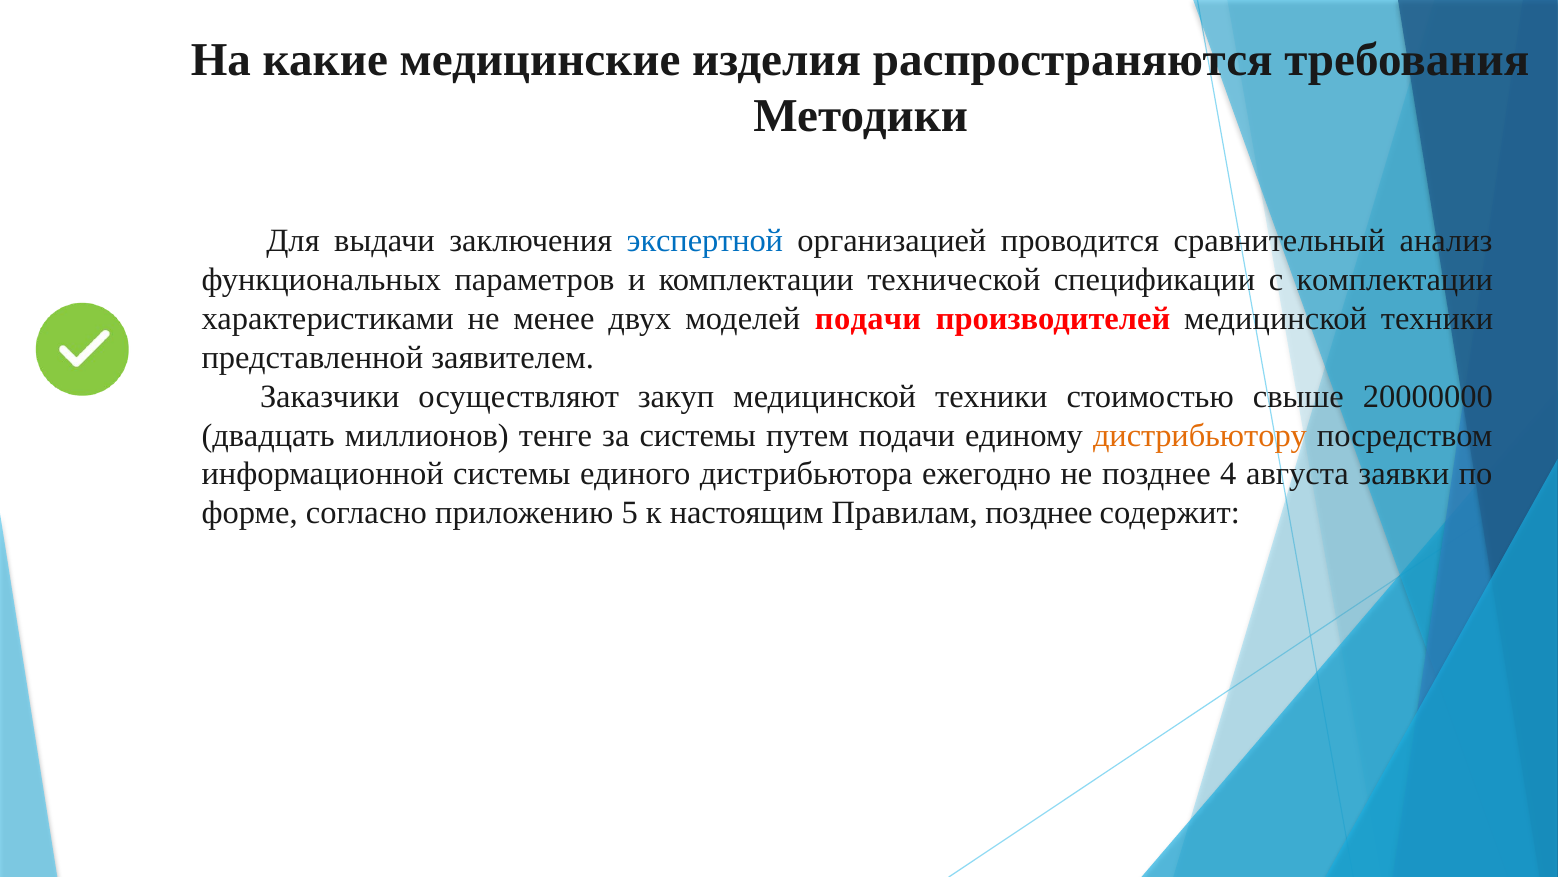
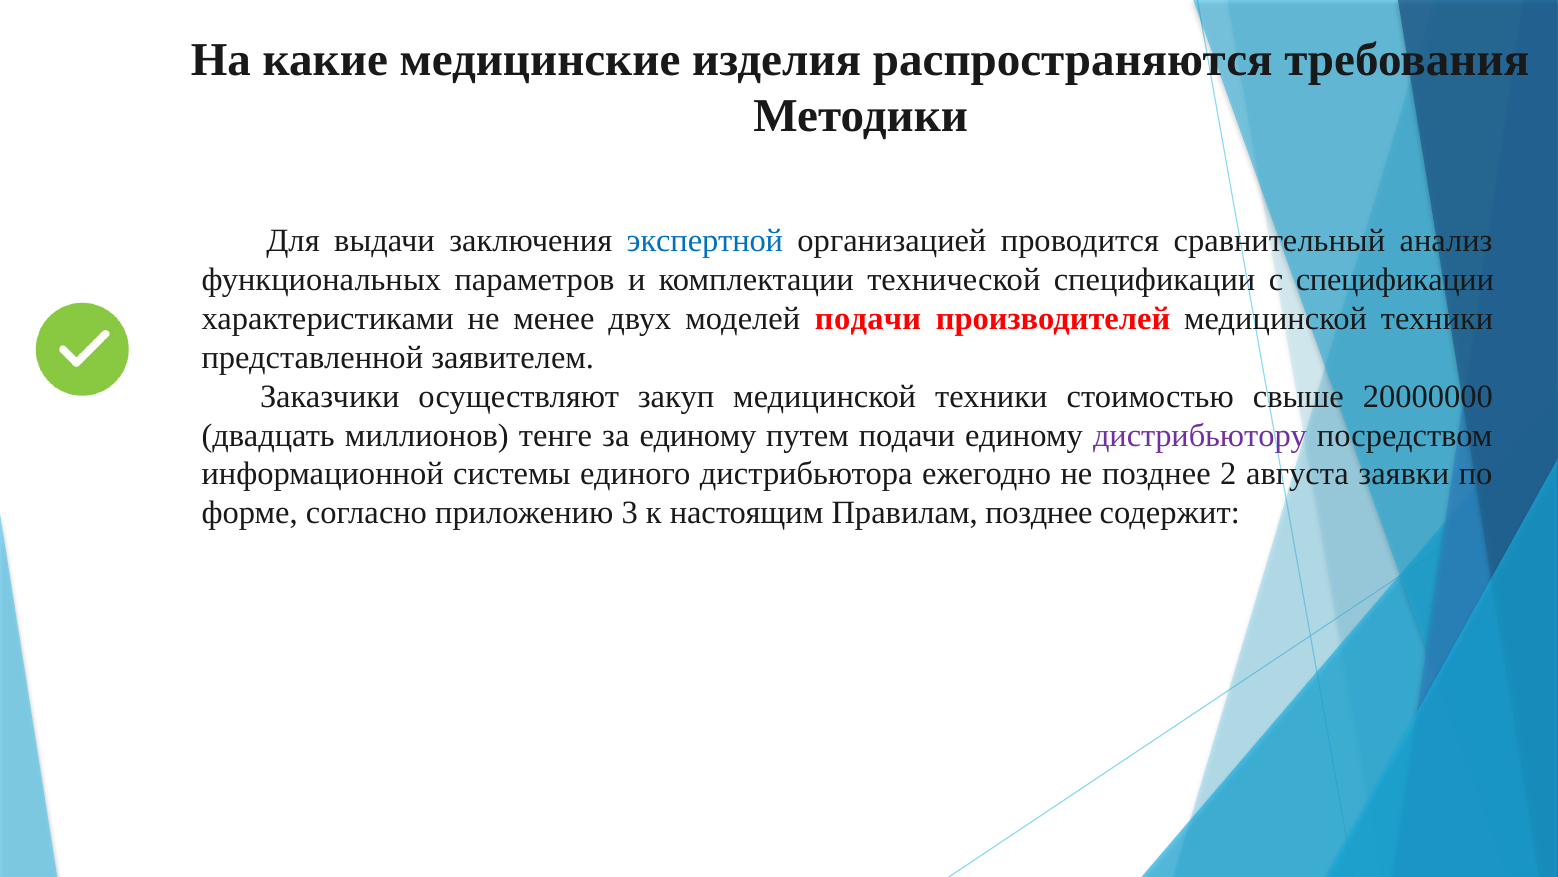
с комплектации: комплектации -> спецификации
за системы: системы -> единому
дистрибьютору colour: orange -> purple
4: 4 -> 2
5: 5 -> 3
